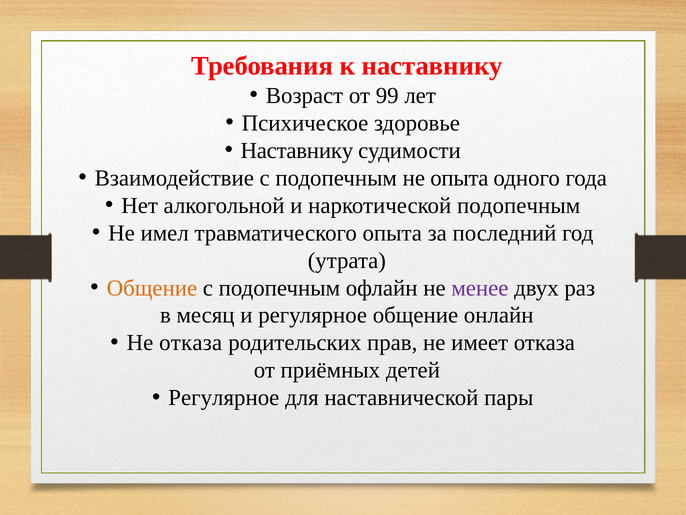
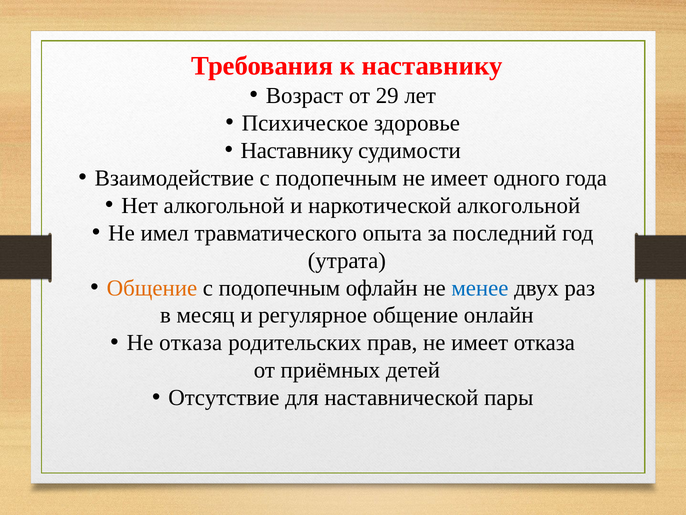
99: 99 -> 29
подопечным не опыта: опыта -> имеет
наркотической подопечным: подопечным -> алкогольной
менее colour: purple -> blue
Регулярное at (224, 397): Регулярное -> Отсутствие
